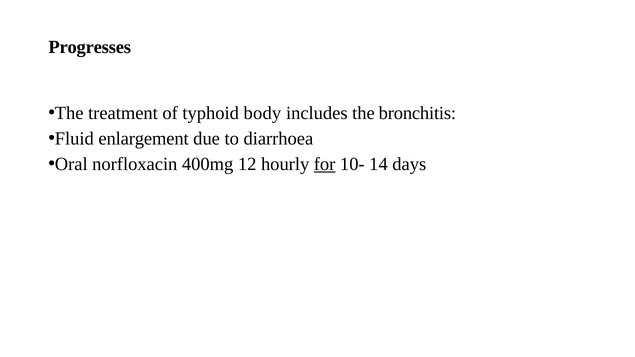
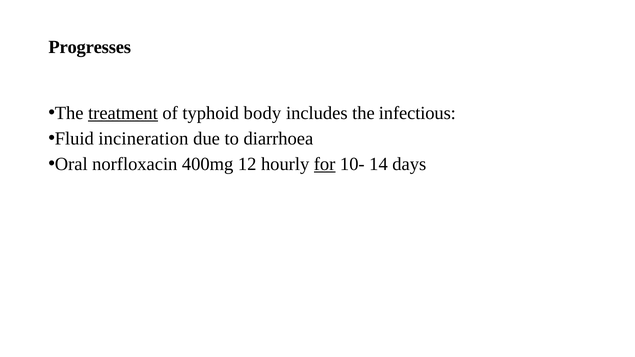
treatment underline: none -> present
bronchitis: bronchitis -> infectious
enlargement: enlargement -> incineration
